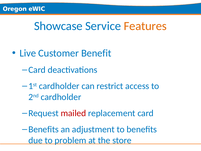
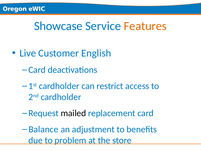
Benefit: Benefit -> English
mailed colour: red -> black
Benefits at (44, 129): Benefits -> Balance
